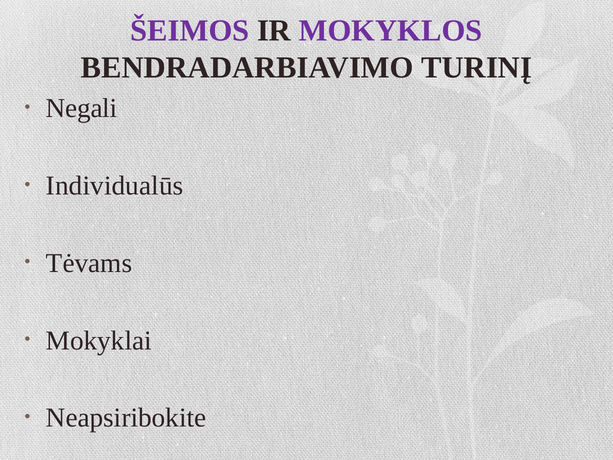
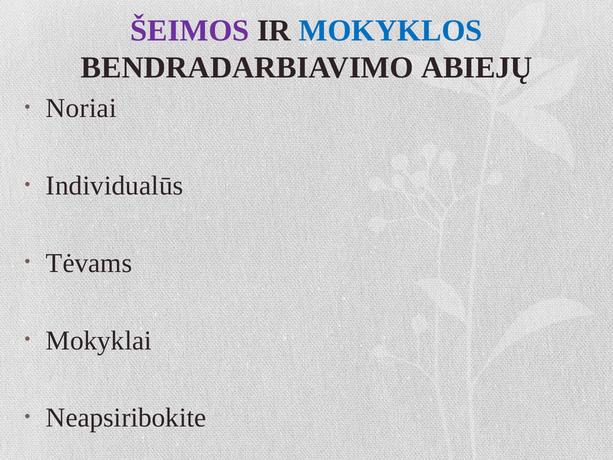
MOKYKLOS colour: purple -> blue
TURINĮ: TURINĮ -> ABIEJŲ
Negali: Negali -> Noriai
